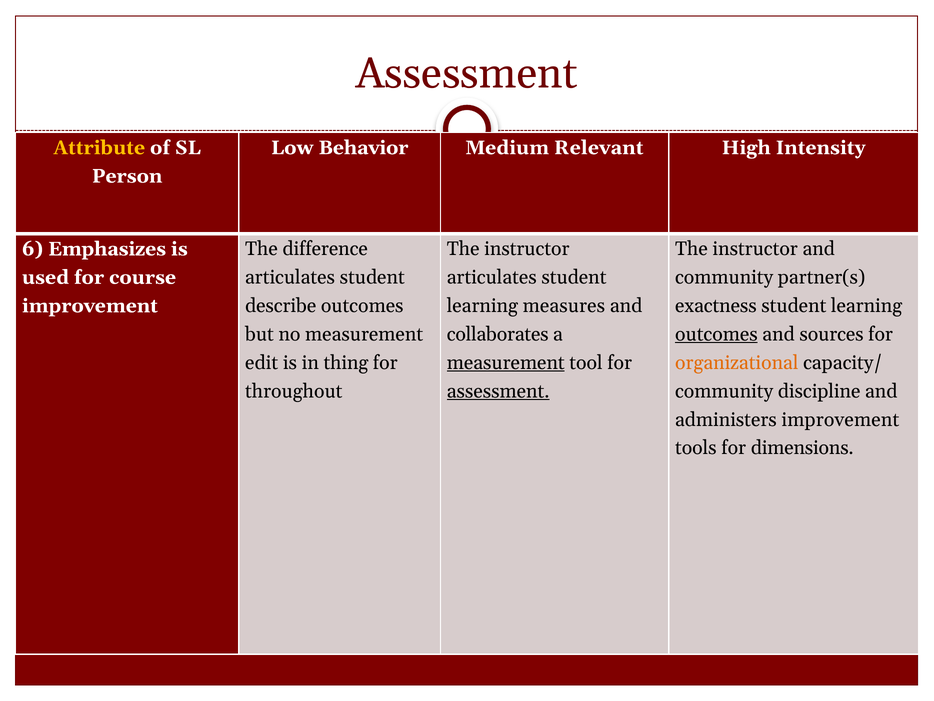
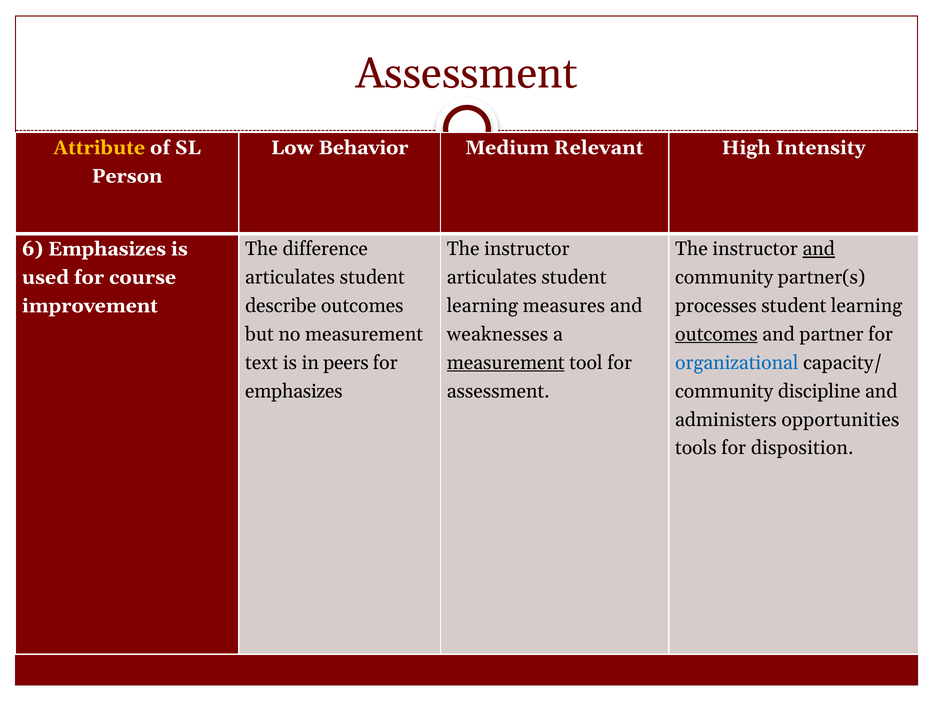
and at (819, 249) underline: none -> present
exactness: exactness -> processes
collaborates: collaborates -> weaknesses
sources: sources -> partner
edit: edit -> text
thing: thing -> peers
organizational colour: orange -> blue
throughout at (294, 391): throughout -> emphasizes
assessment at (498, 391) underline: present -> none
administers improvement: improvement -> opportunities
dimensions: dimensions -> disposition
